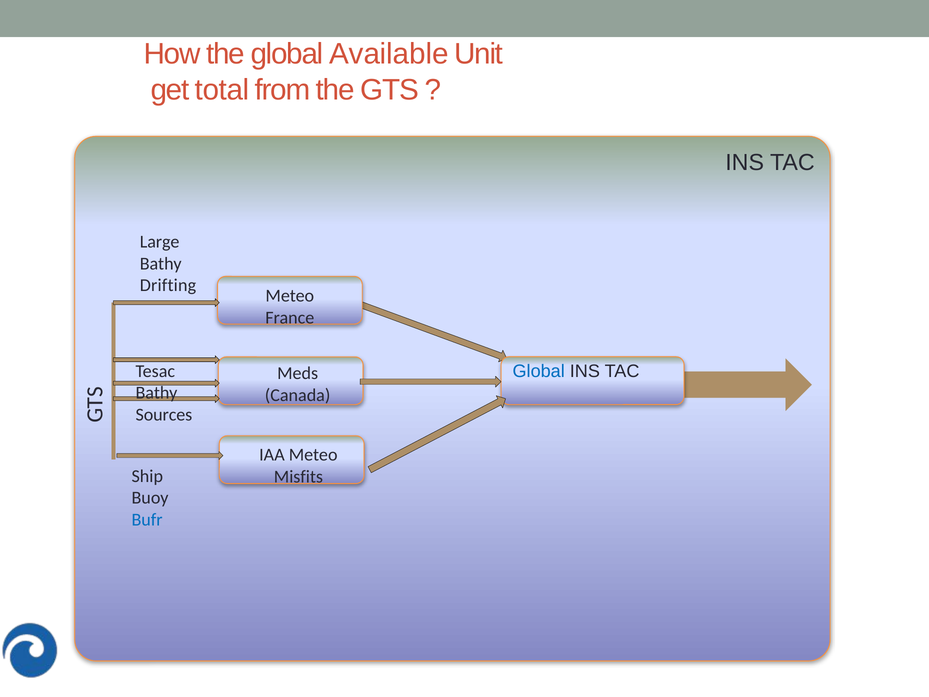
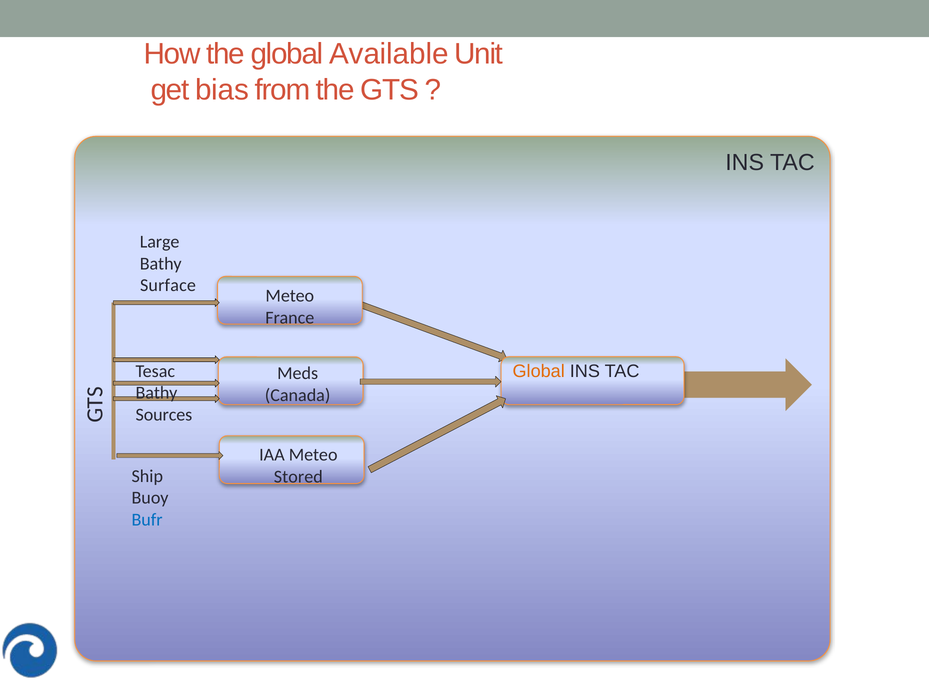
total: total -> bias
Drifting: Drifting -> Surface
Global at (539, 371) colour: blue -> orange
Misfits: Misfits -> Stored
